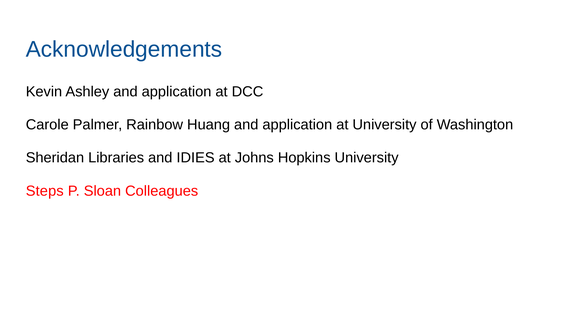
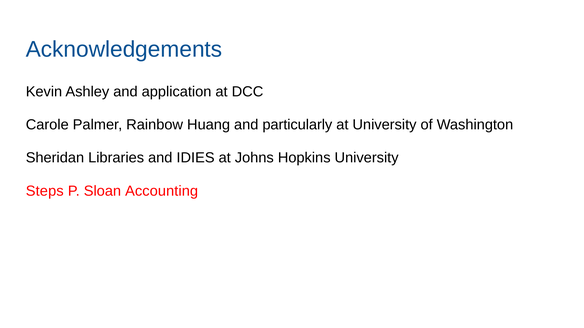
Huang and application: application -> particularly
Colleagues: Colleagues -> Accounting
